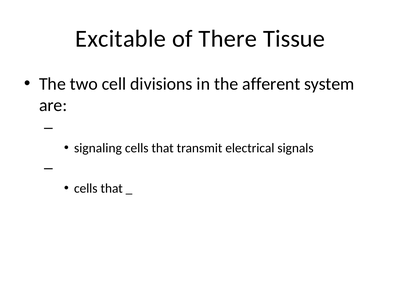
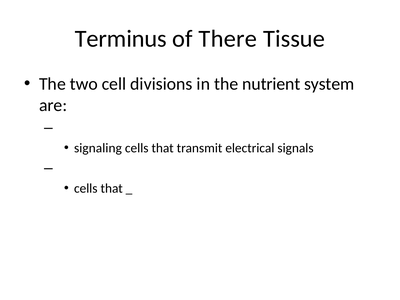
Excitable: Excitable -> Terminus
afferent: afferent -> nutrient
